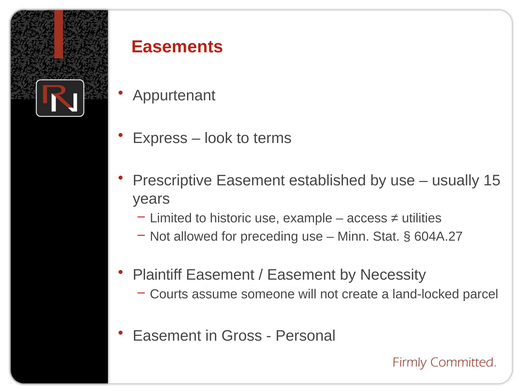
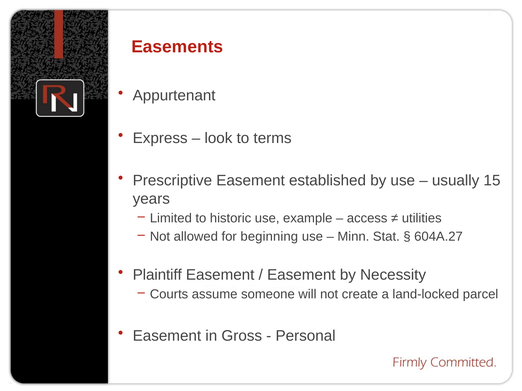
preceding: preceding -> beginning
